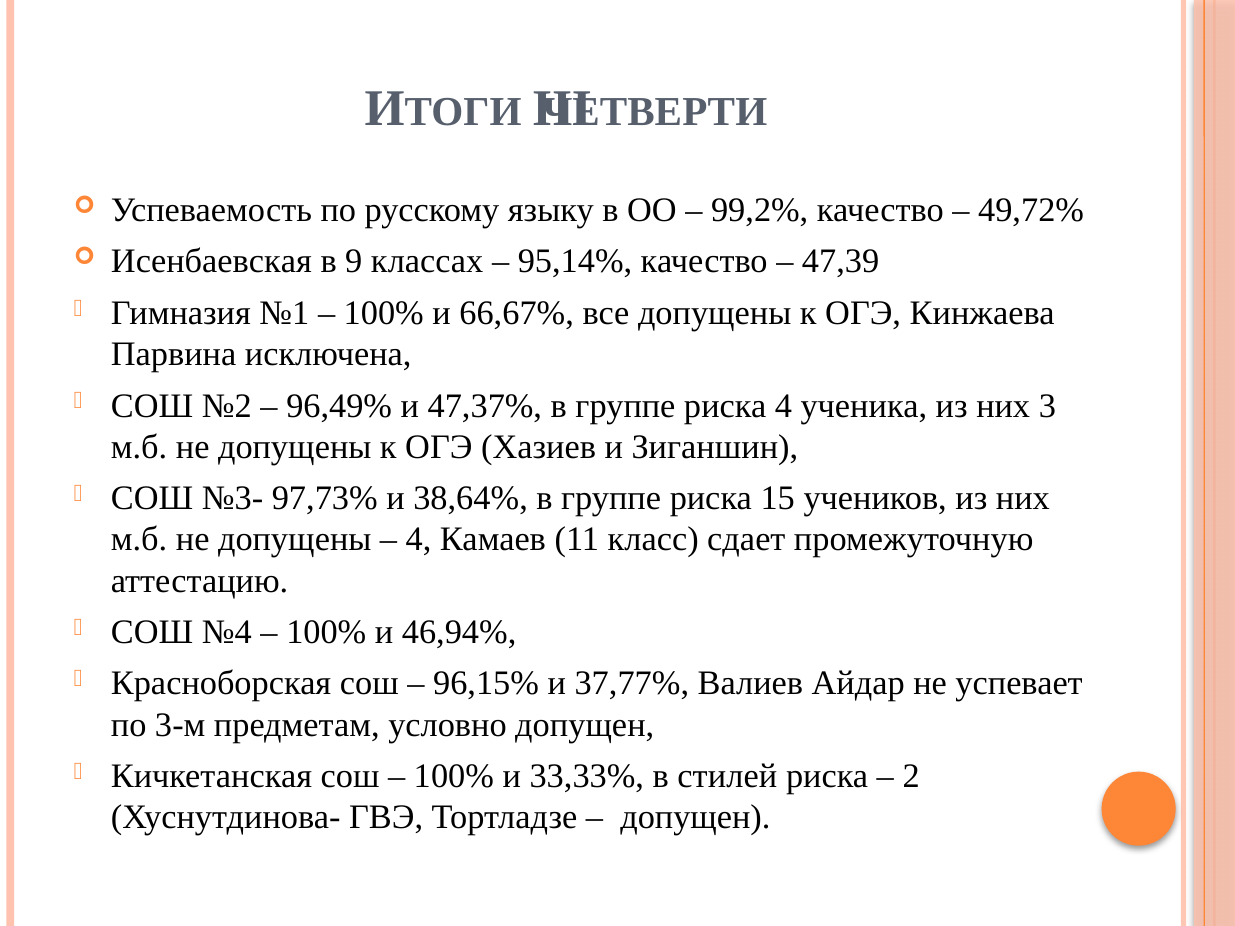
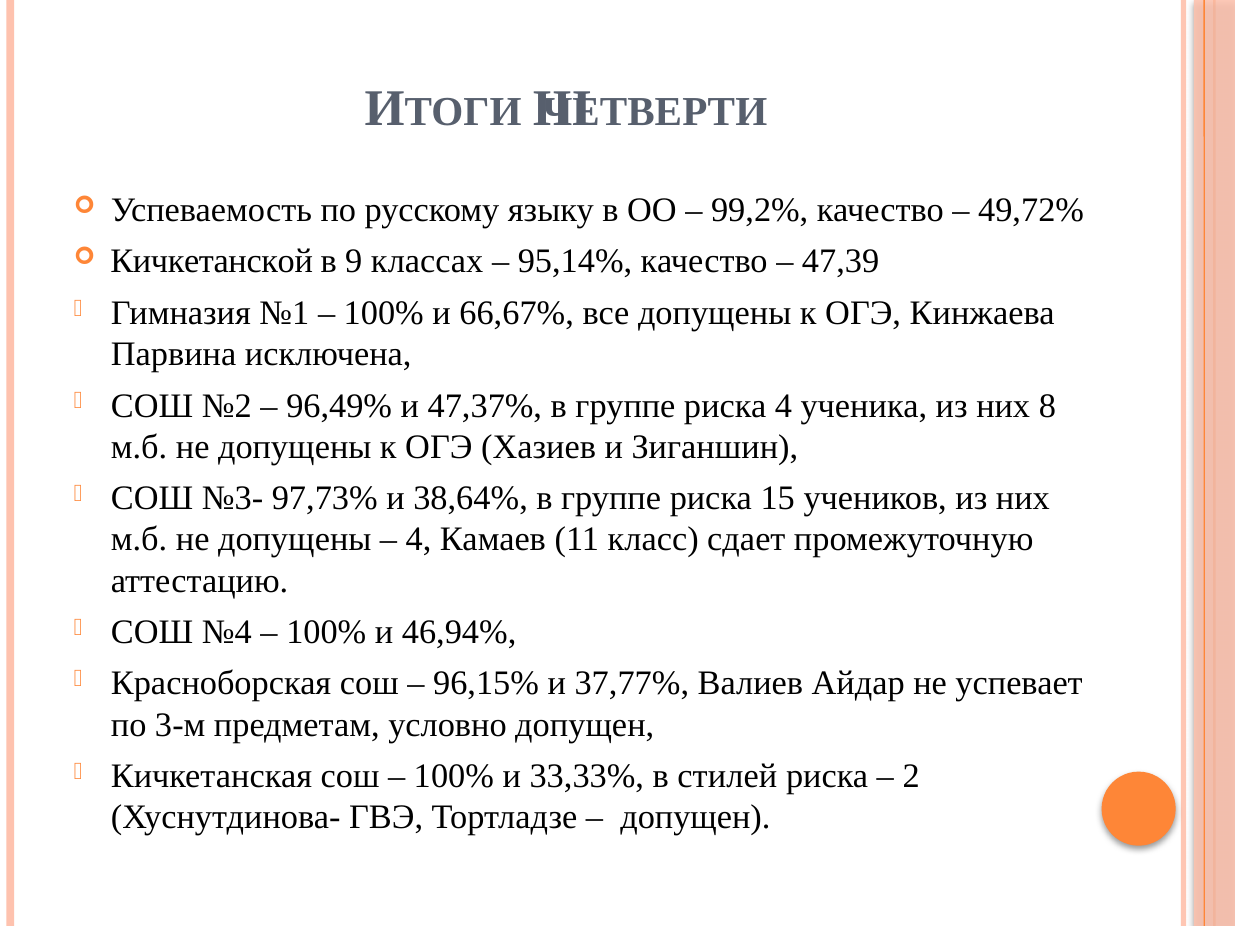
Исенбаевская: Исенбаевская -> Кичкетанской
3: 3 -> 8
